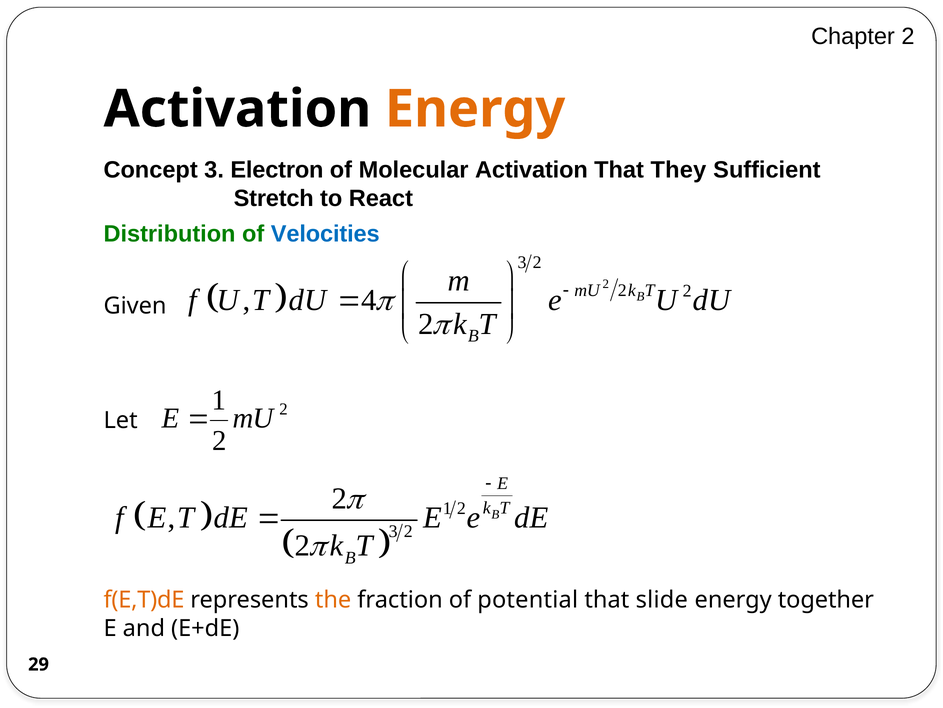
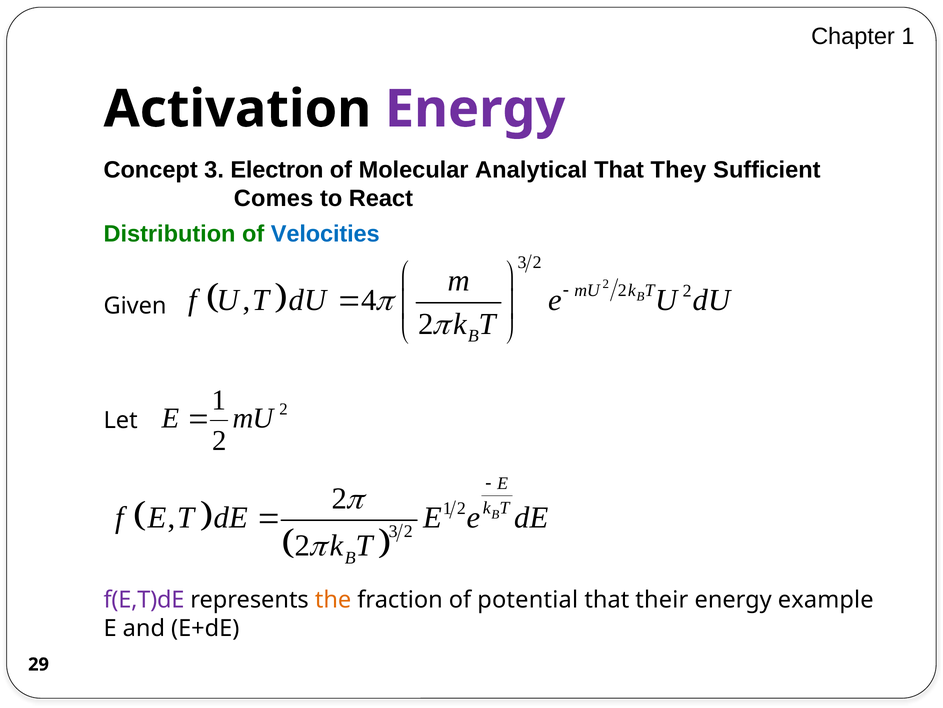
Chapter 2: 2 -> 1
Energy at (475, 109) colour: orange -> purple
Molecular Activation: Activation -> Analytical
Stretch: Stretch -> Comes
f(E,T)dE colour: orange -> purple
slide: slide -> their
together: together -> example
